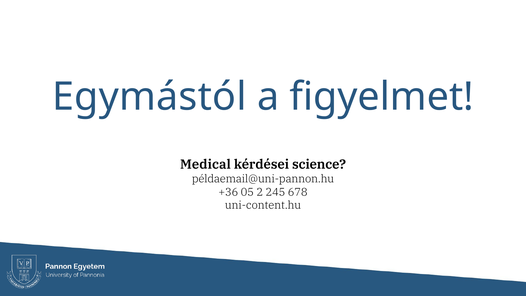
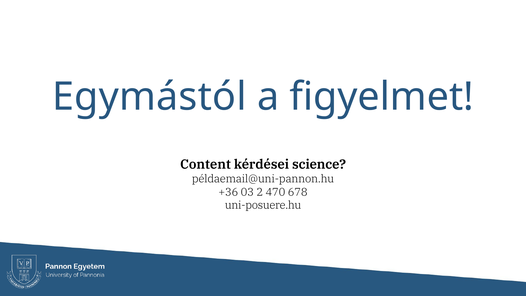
Medical: Medical -> Content
05: 05 -> 03
245: 245 -> 470
uni-content.hu: uni-content.hu -> uni-posuere.hu
